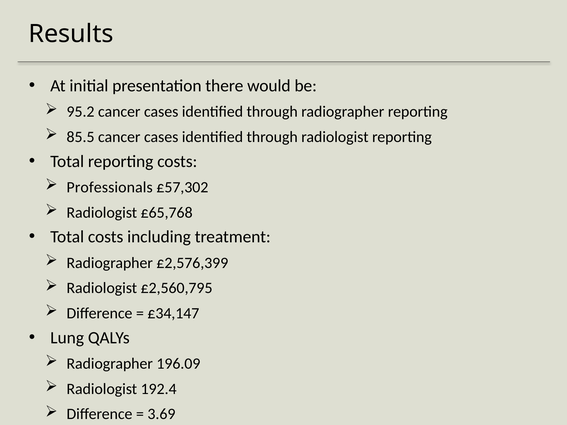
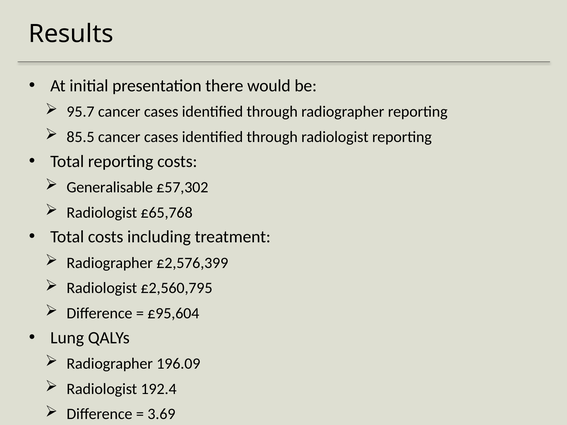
95.2: 95.2 -> 95.7
Professionals: Professionals -> Generalisable
£34,147: £34,147 -> £95,604
